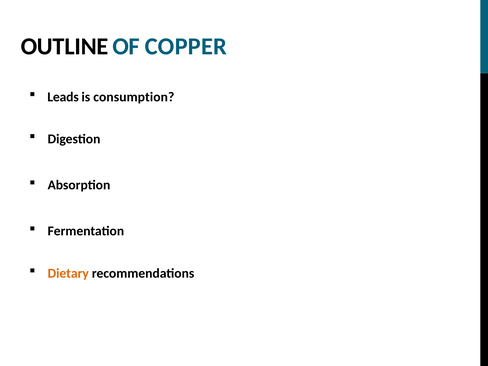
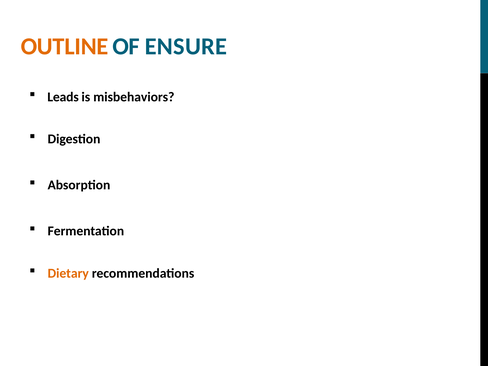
OUTLINE colour: black -> orange
COPPER: COPPER -> ENSURE
consumption: consumption -> misbehaviors
